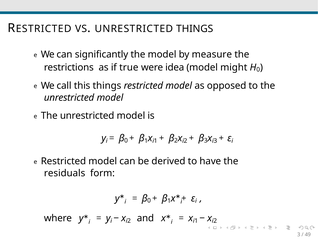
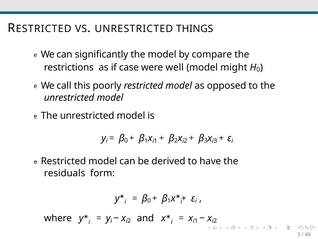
measure: measure -> compare
true: true -> case
idea: idea -> well
this things: things -> poorly
